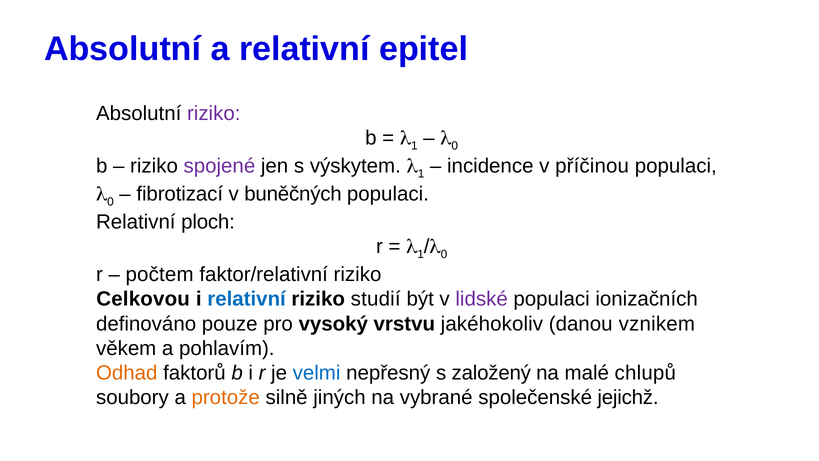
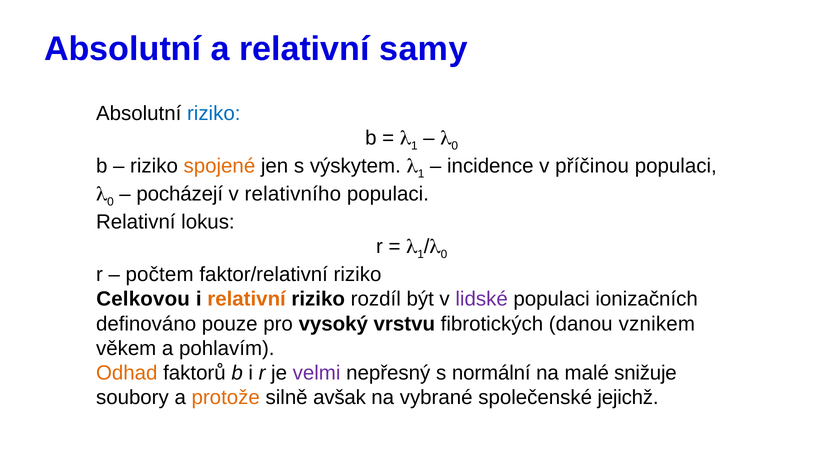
epitel: epitel -> samy
riziko at (214, 113) colour: purple -> blue
spojené colour: purple -> orange
fibrotizací: fibrotizací -> pocházejí
buněčných: buněčných -> relativního
ploch: ploch -> lokus
relativní at (247, 299) colour: blue -> orange
studií: studií -> rozdíl
jakéhokoliv: jakéhokoliv -> fibrotických
velmi colour: blue -> purple
založený: založený -> normální
chlupů: chlupů -> snižuje
jiných: jiných -> avšak
